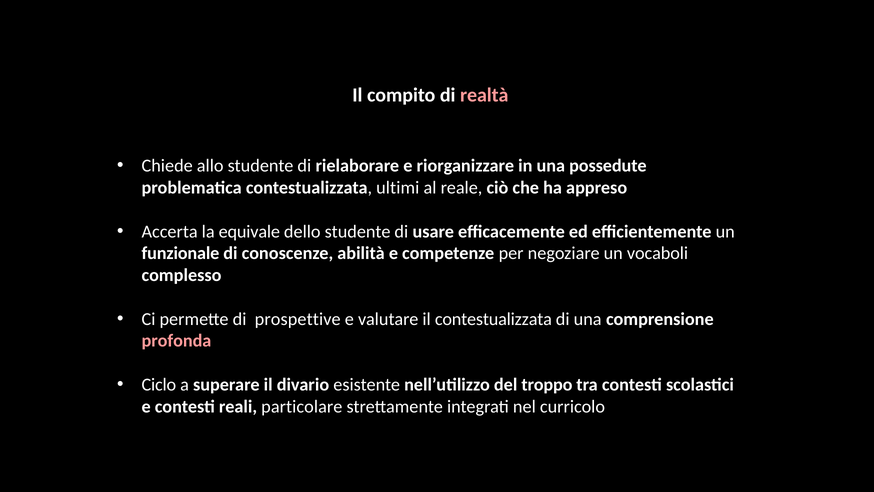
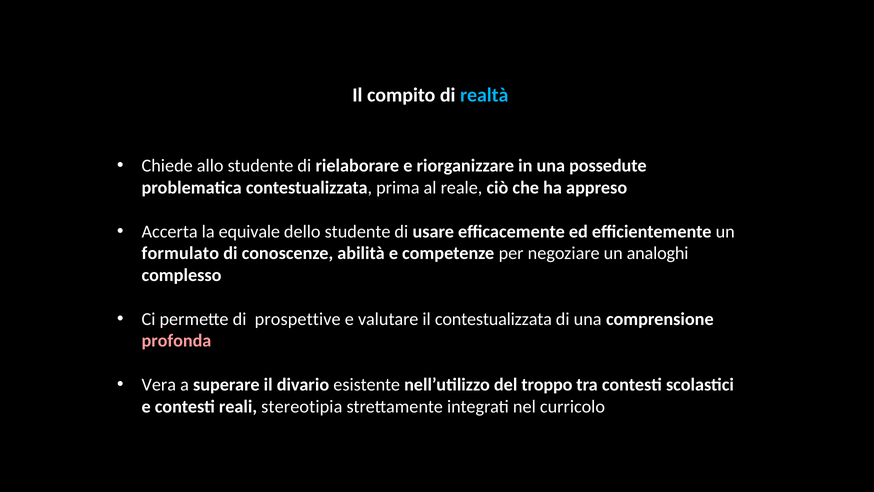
realtà colour: pink -> light blue
ultimi: ultimi -> prima
funzionale: funzionale -> formulato
vocaboli: vocaboli -> analoghi
Ciclo: Ciclo -> Vera
particolare: particolare -> stereotipia
